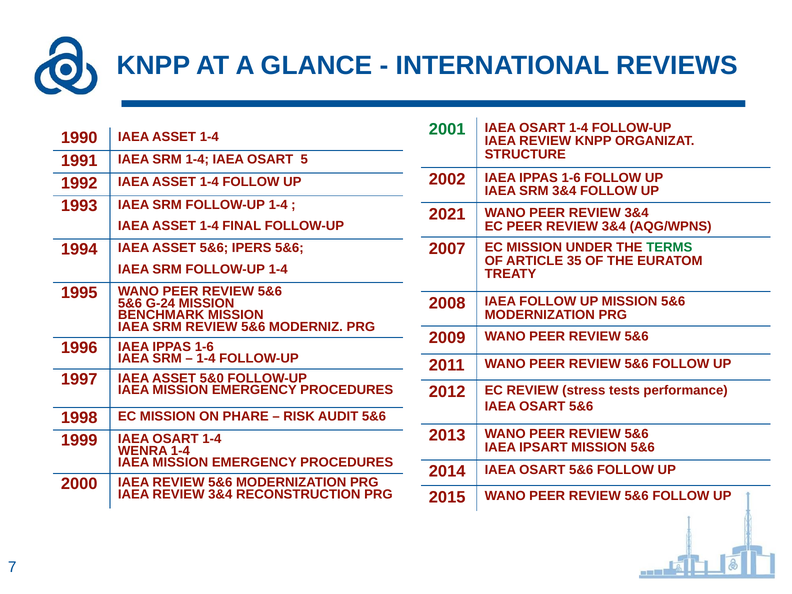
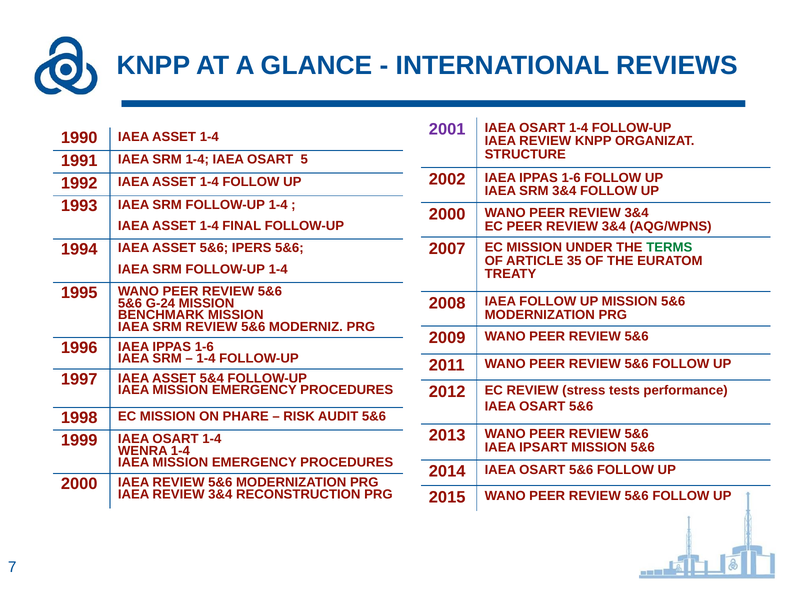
2001 colour: green -> purple
2021 at (447, 214): 2021 -> 2000
5&0: 5&0 -> 5&4
